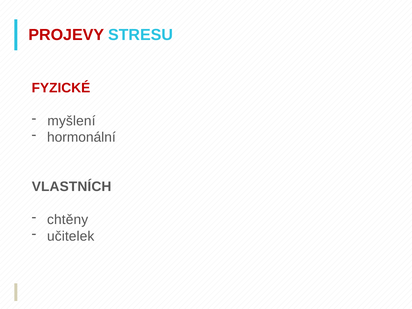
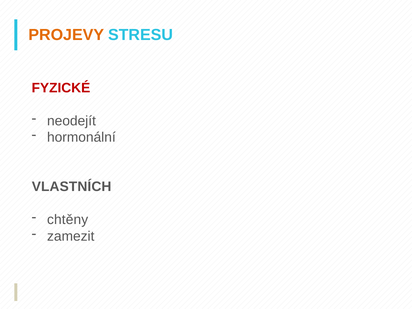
PROJEVY colour: red -> orange
myšlení: myšlení -> neodejít
učitelek: učitelek -> zamezit
